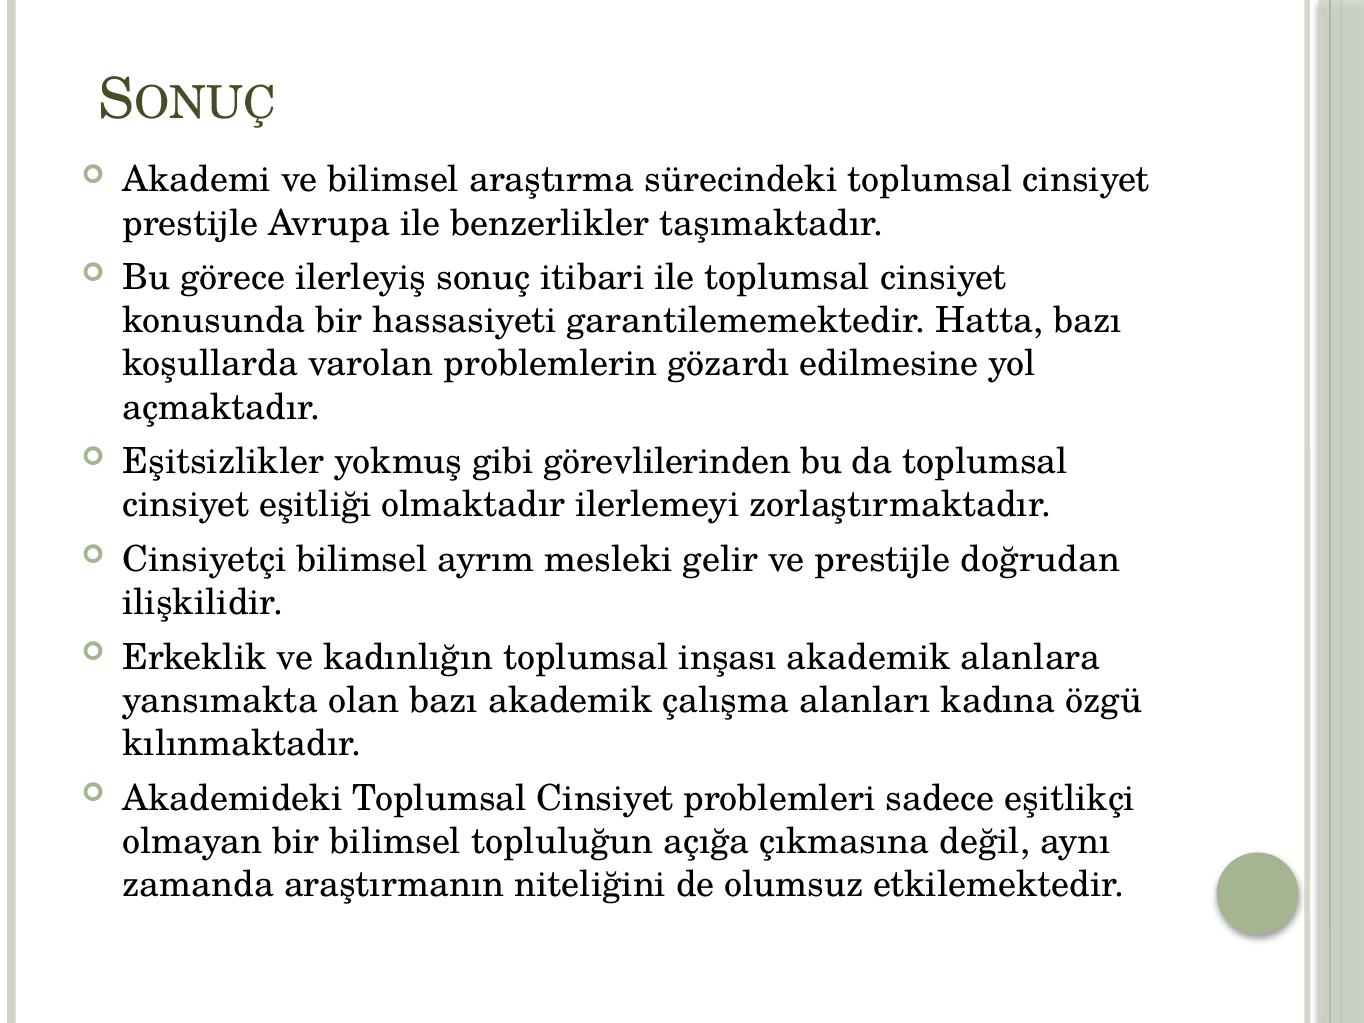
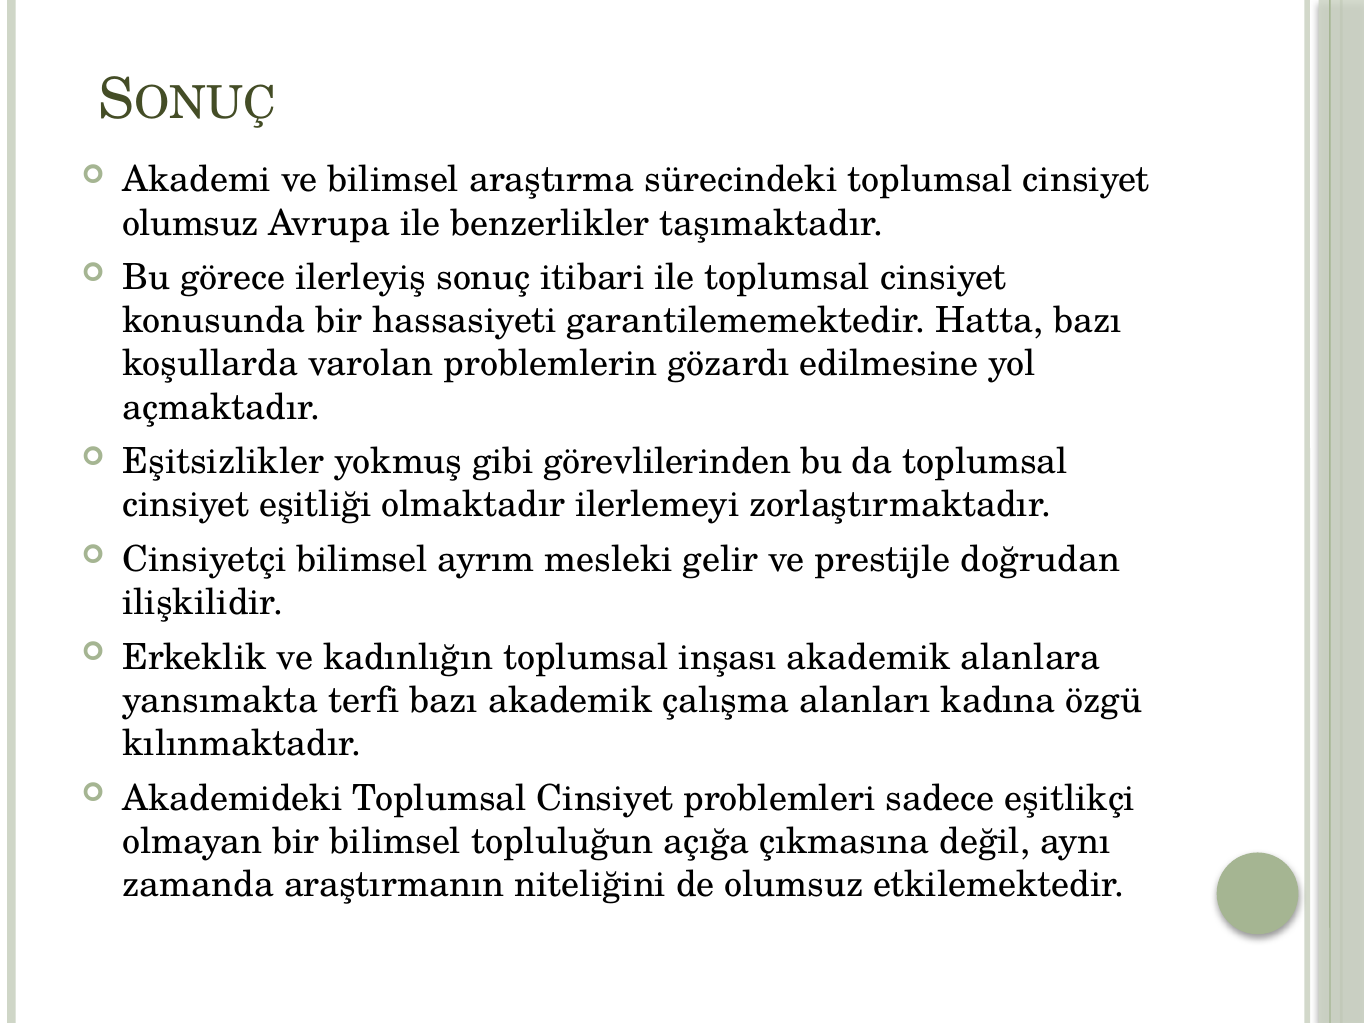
prestijle at (190, 223): prestijle -> olumsuz
olan: olan -> terfi
